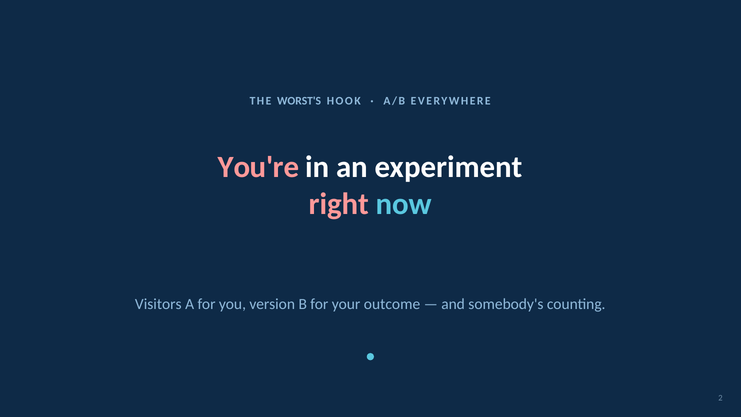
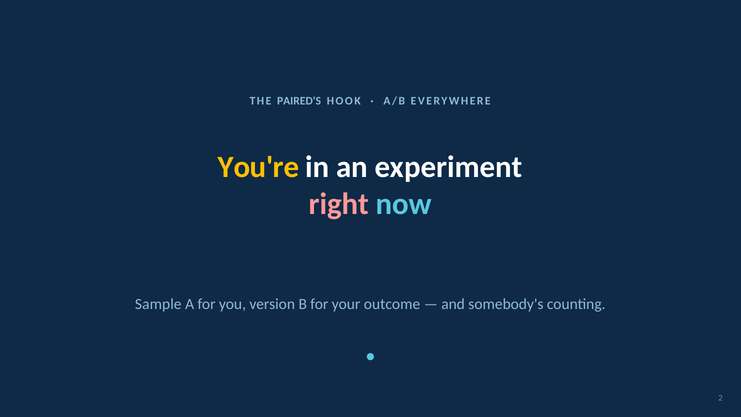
WORST'S: WORST'S -> PAIRED'S
You're colour: pink -> yellow
Visitors: Visitors -> Sample
